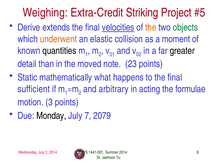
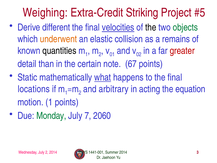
extends: extends -> different
the at (151, 27) colour: orange -> black
moment: moment -> remains
greater colour: black -> red
moved: moved -> certain
23: 23 -> 67
what underline: none -> present
sufficient: sufficient -> locations
formulae: formulae -> equation
motion 3: 3 -> 1
Monday colour: black -> green
2079: 2079 -> 2060
